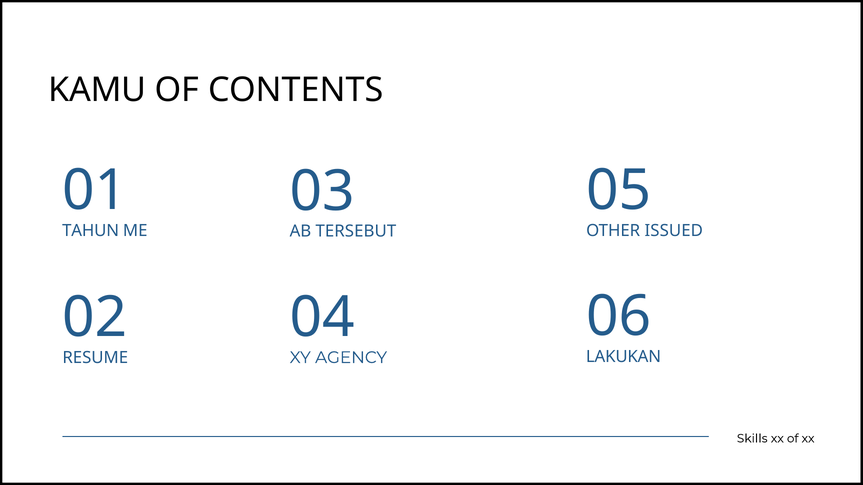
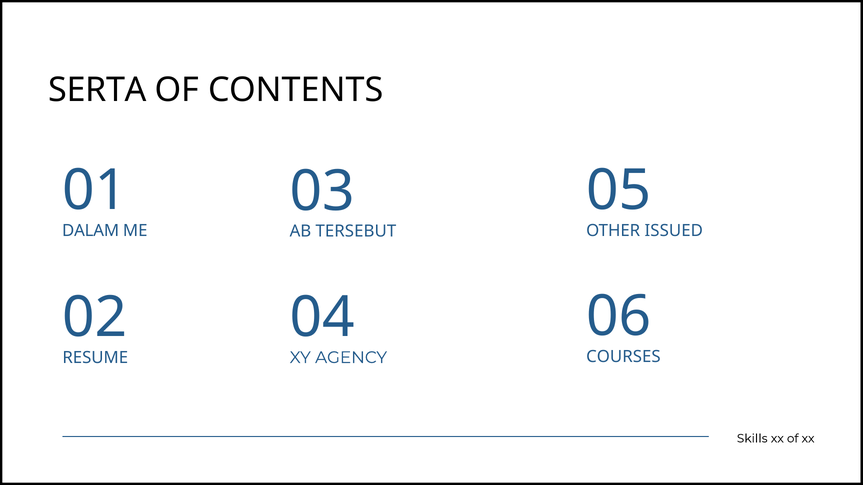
KAMU: KAMU -> SERTA
TAHUN: TAHUN -> DALAM
LAKUKAN: LAKUKAN -> COURSES
